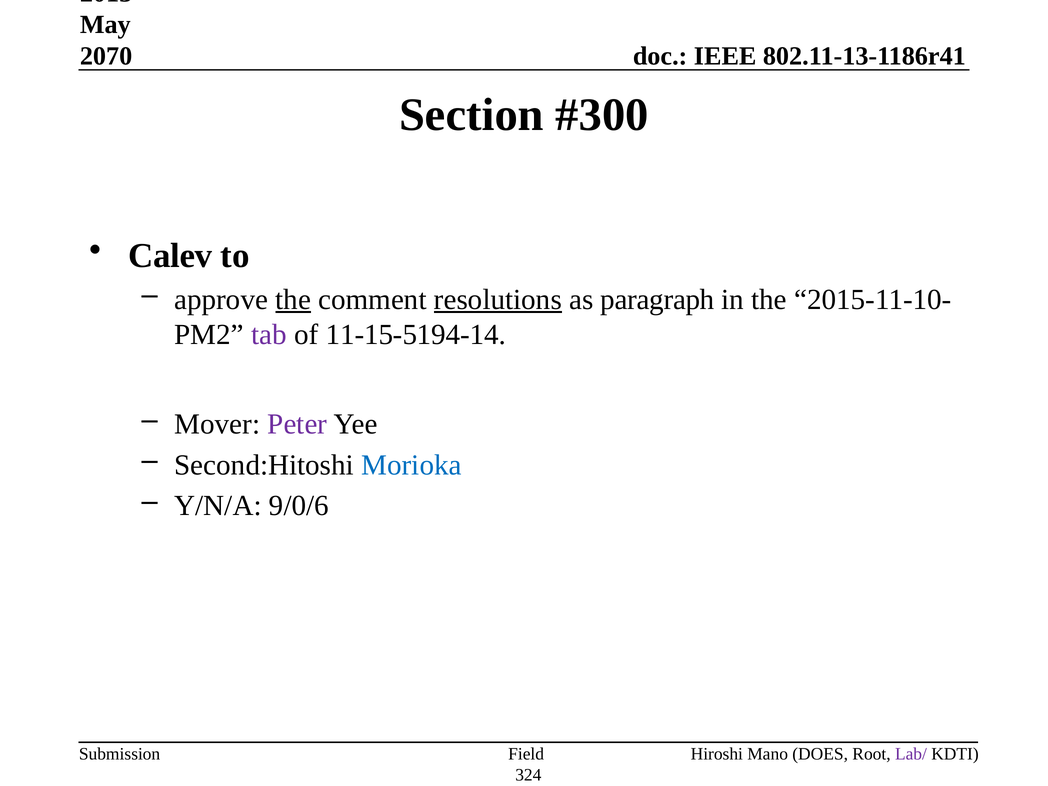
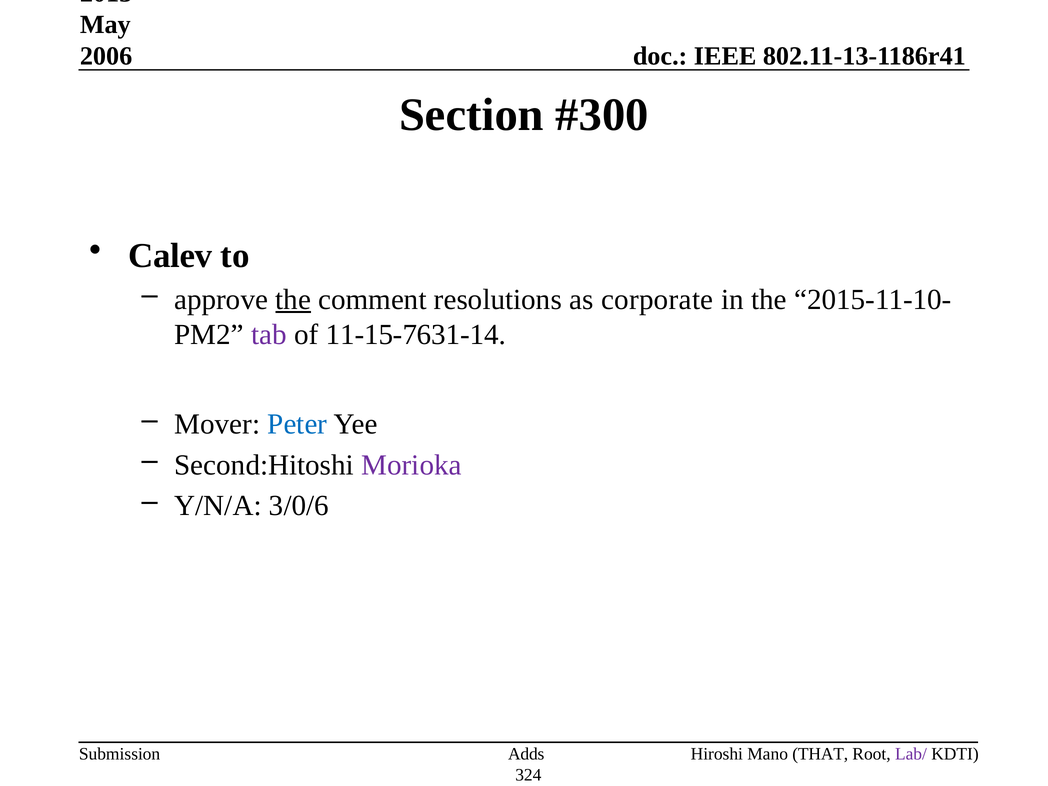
2070: 2070 -> 2006
resolutions underline: present -> none
paragraph: paragraph -> corporate
11-15-5194-14: 11-15-5194-14 -> 11-15-7631-14
Peter colour: purple -> blue
Morioka colour: blue -> purple
9/0/6: 9/0/6 -> 3/0/6
Field: Field -> Adds
DOES: DOES -> THAT
